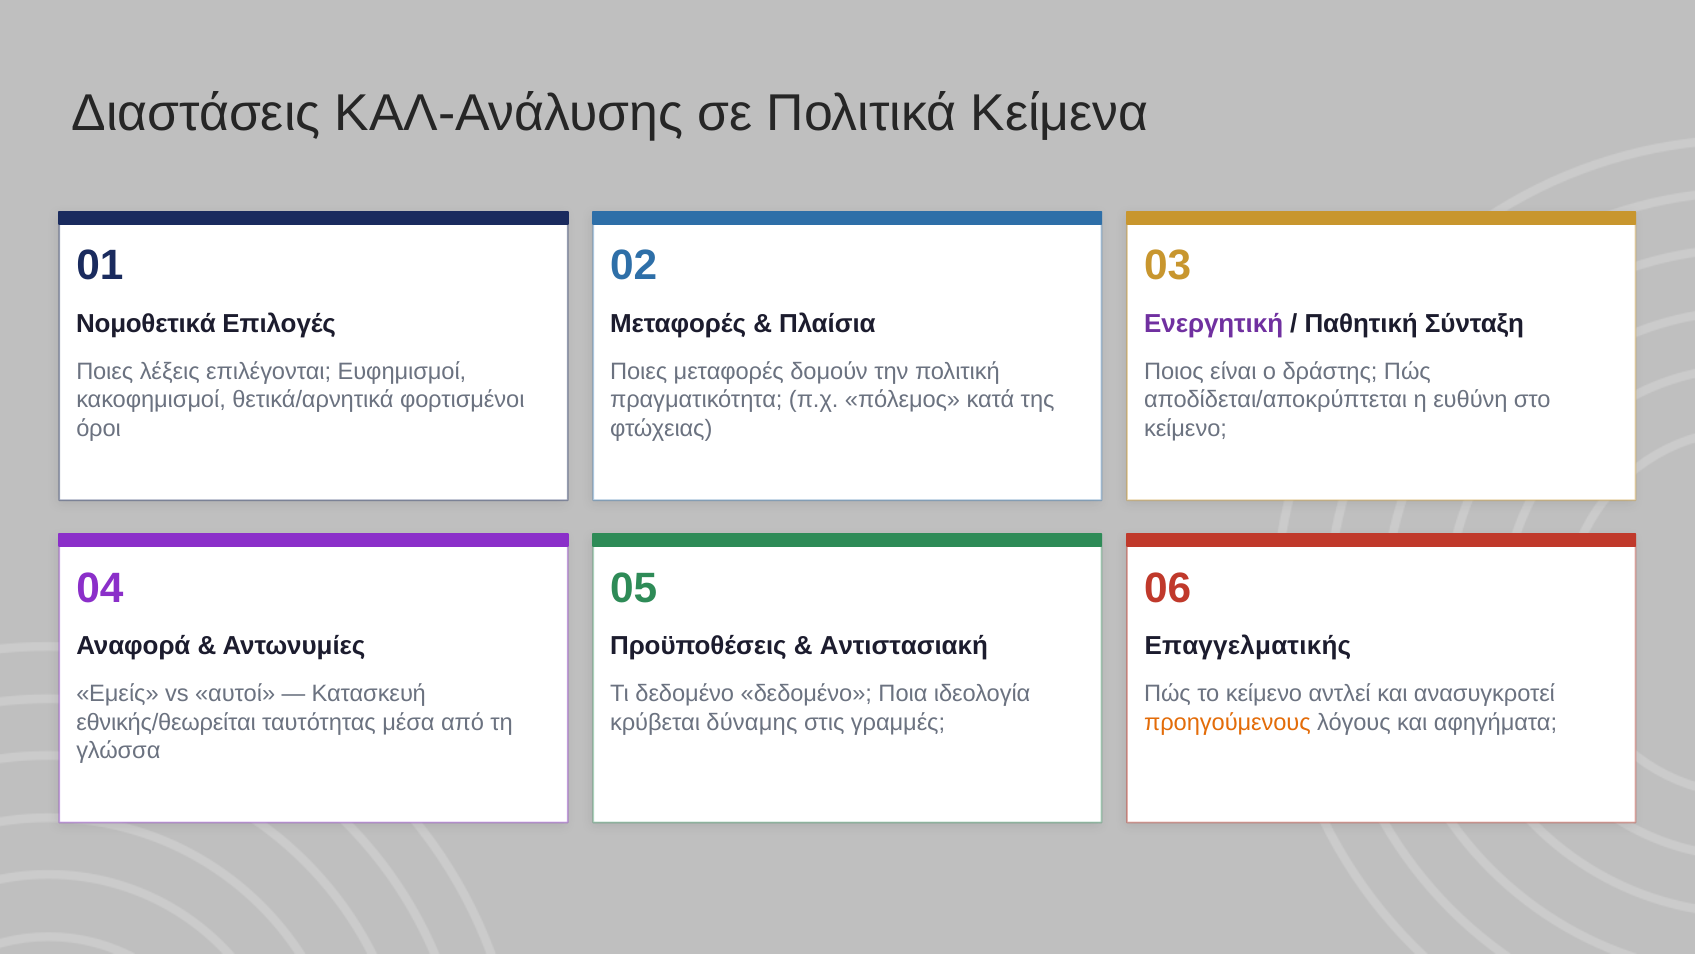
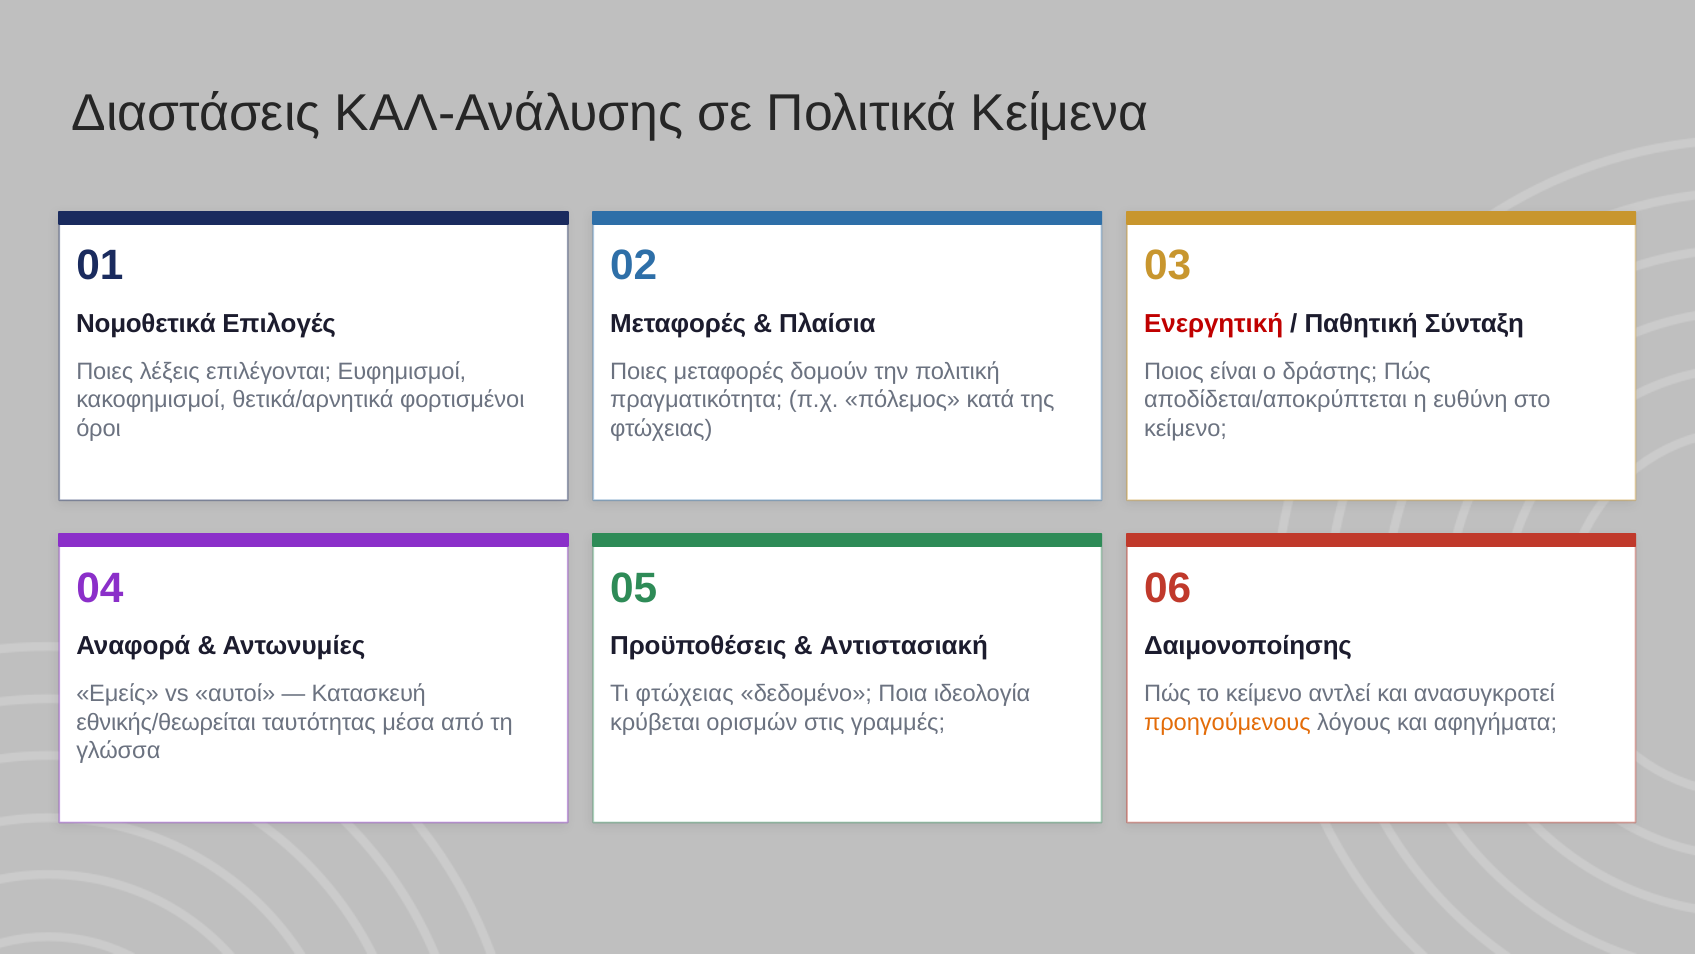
Ενεργητική colour: purple -> red
Επαγγελματικής: Επαγγελματικής -> Δαιμονοποίησης
Τι δεδομένο: δεδομένο -> φτώχειας
δύναμης: δύναμης -> ορισμών
